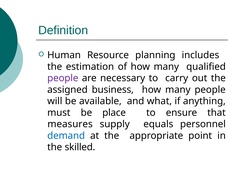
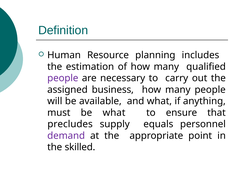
be place: place -> what
measures: measures -> precludes
demand colour: blue -> purple
